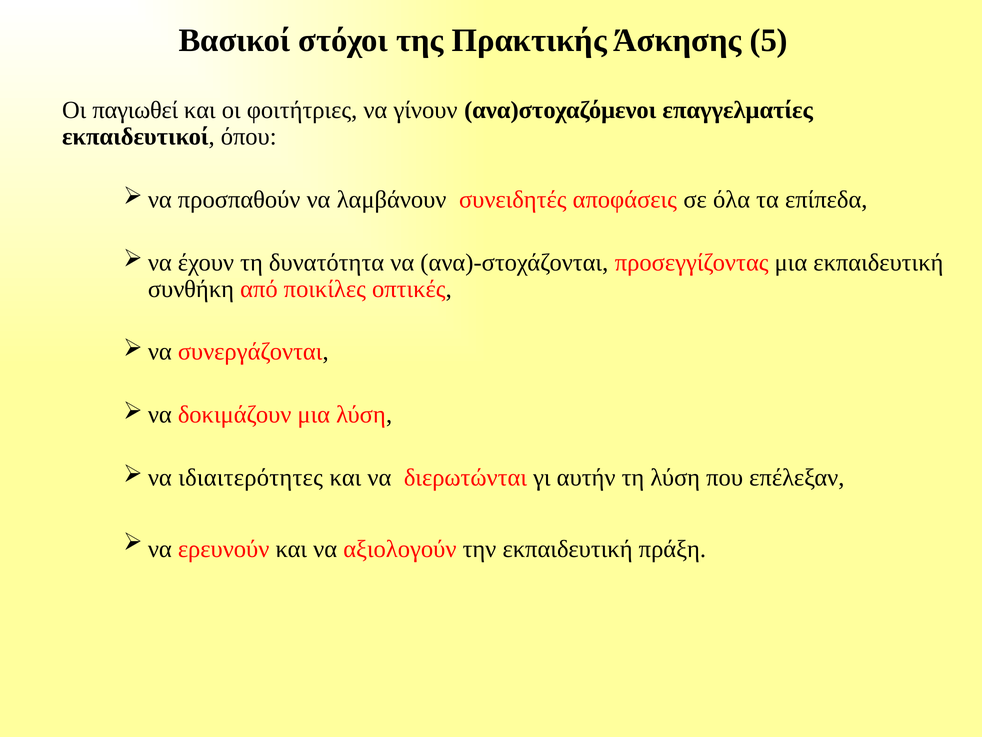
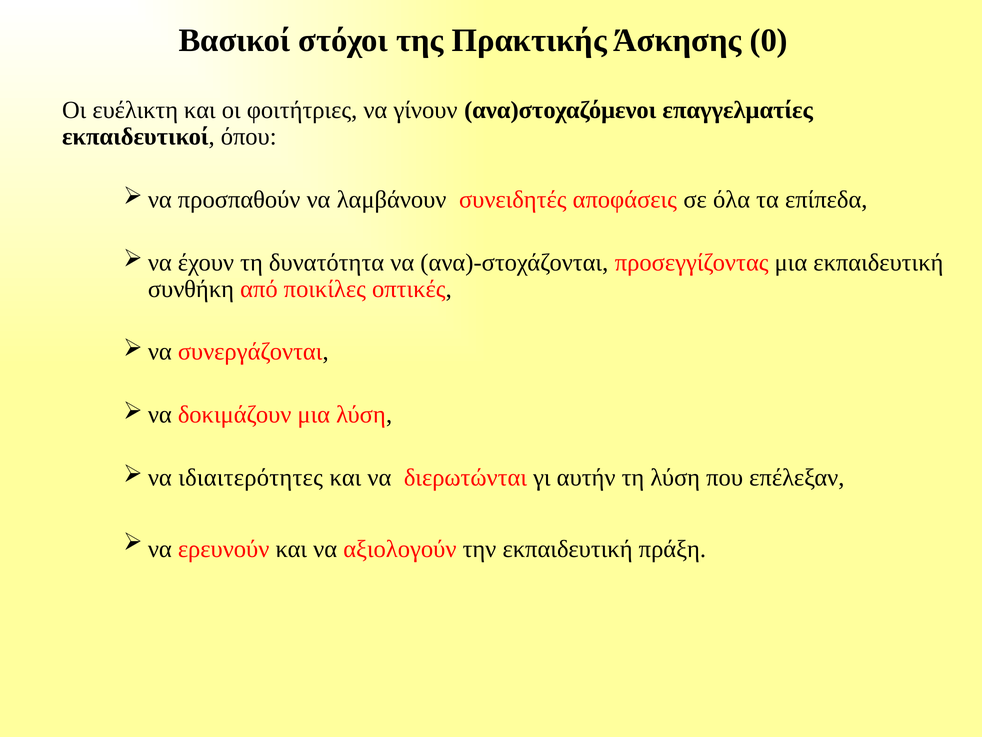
5: 5 -> 0
παγιωθεί: παγιωθεί -> ευέλικτη
